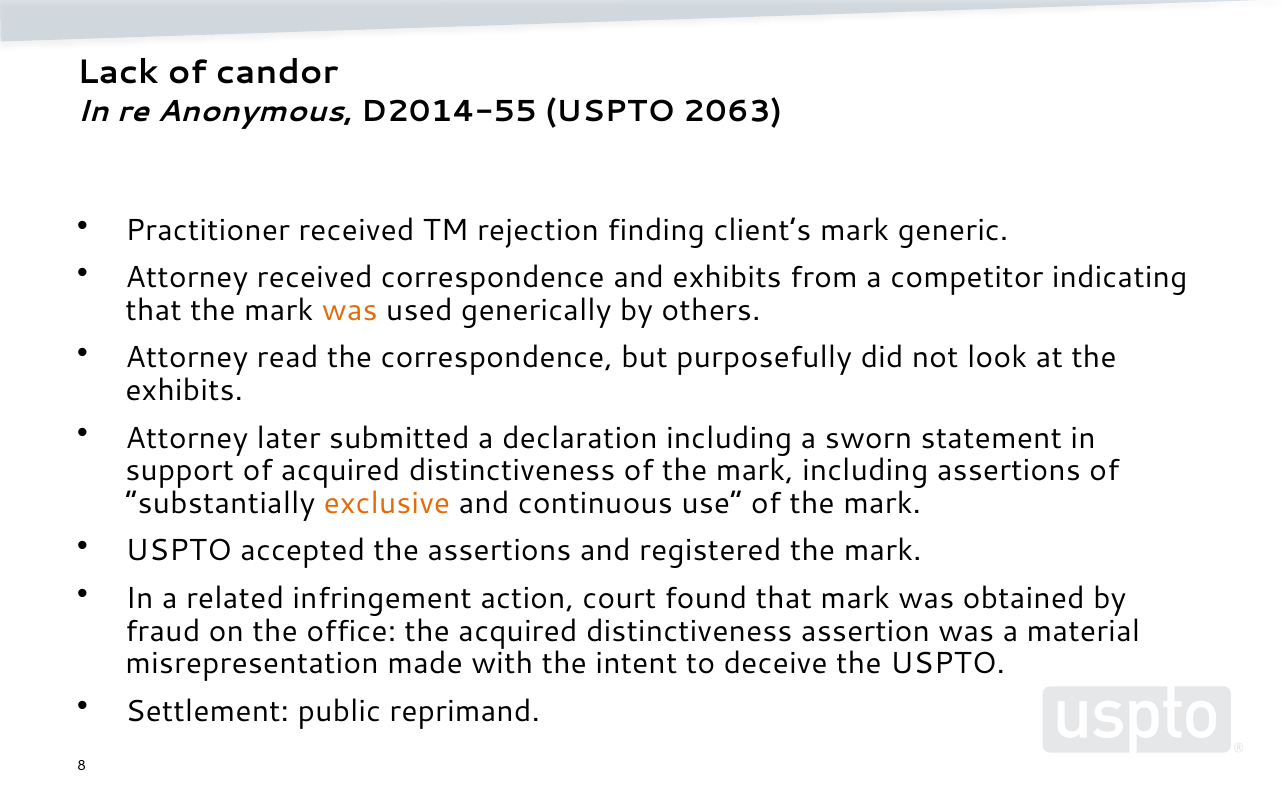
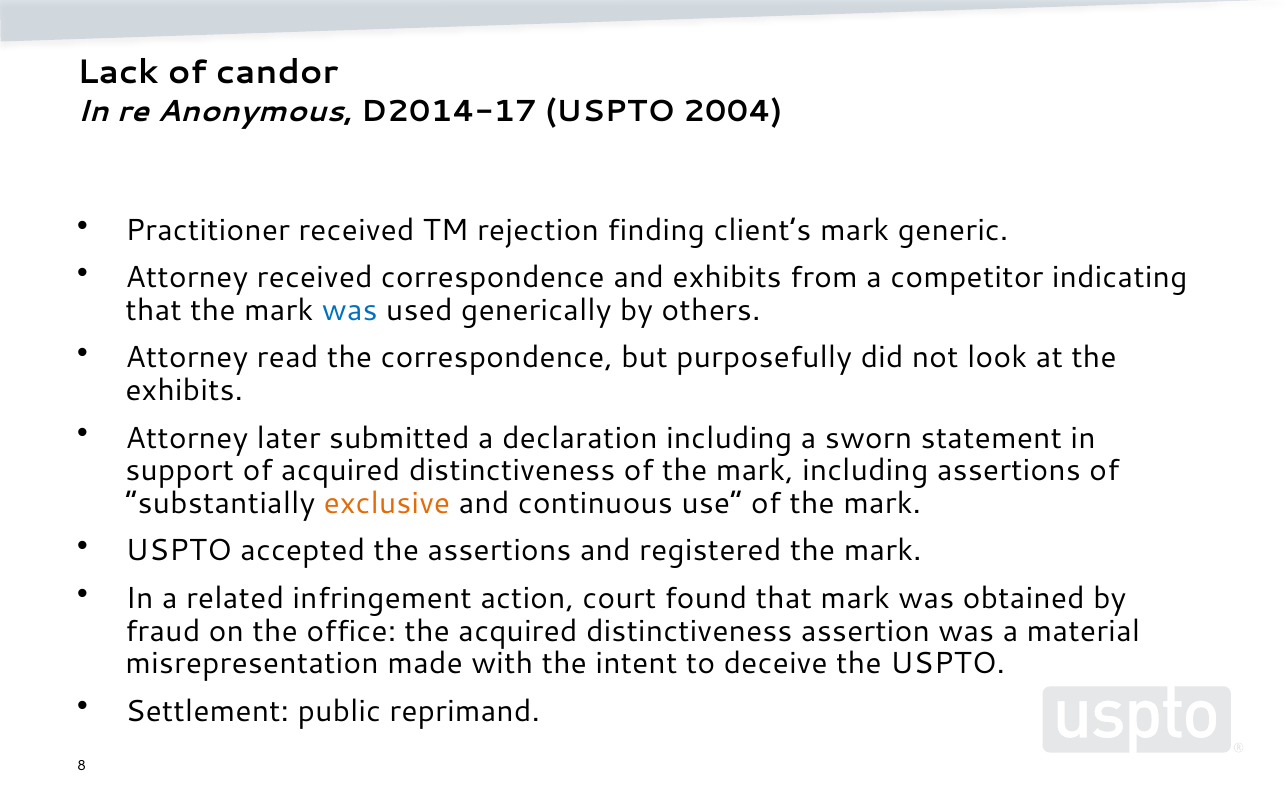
D2014-55: D2014-55 -> D2014-17
2063: 2063 -> 2004
was at (350, 310) colour: orange -> blue
